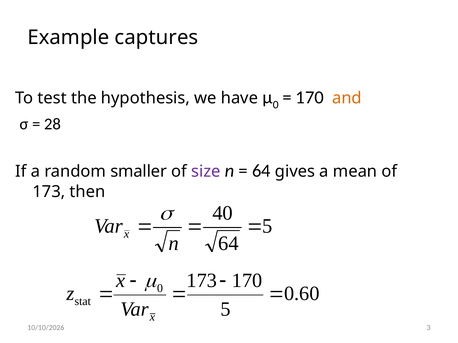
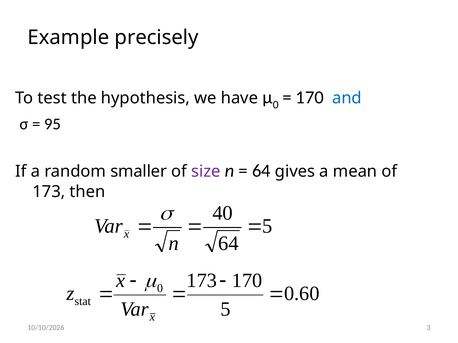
captures: captures -> precisely
and colour: orange -> blue
28: 28 -> 95
